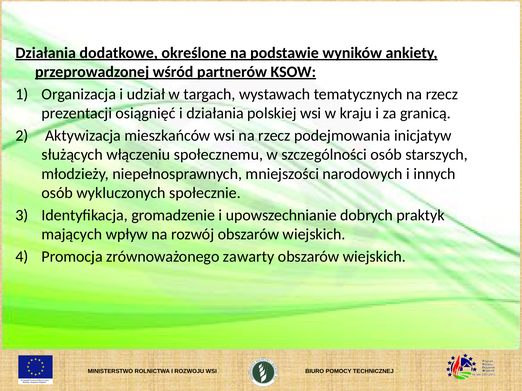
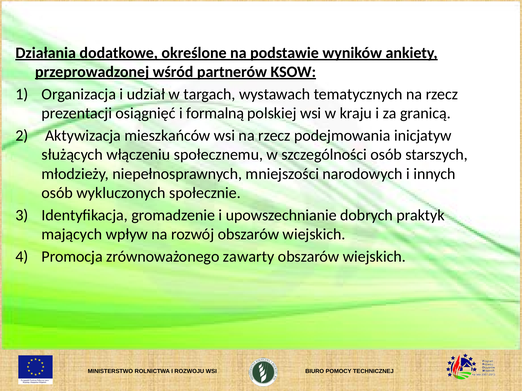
i działania: działania -> formalną
